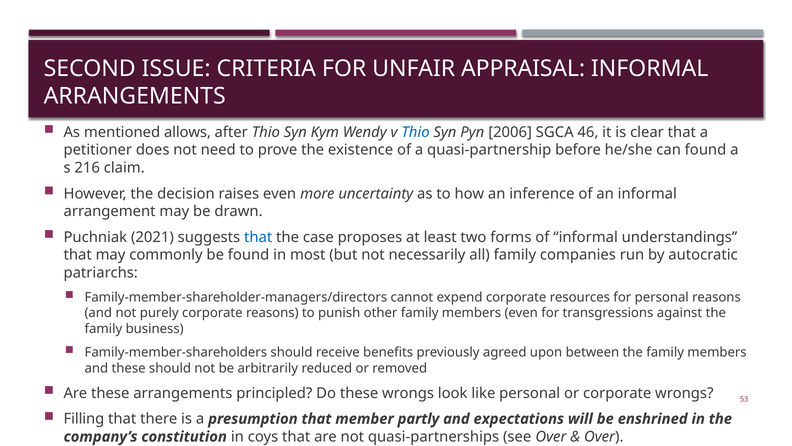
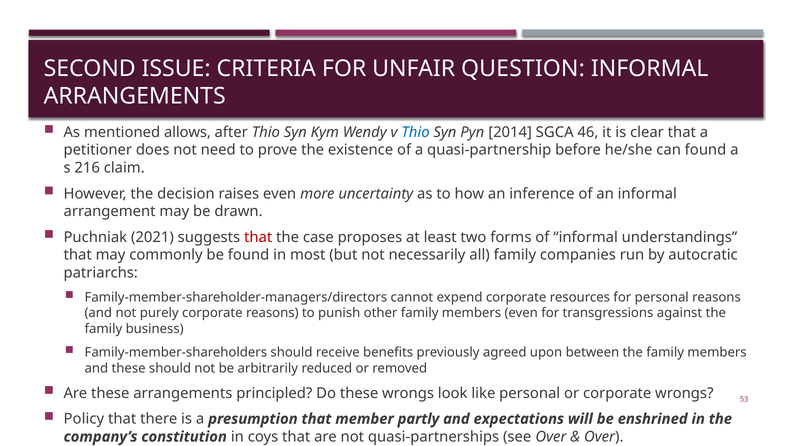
APPRAISAL: APPRAISAL -> QUESTION
2006: 2006 -> 2014
that at (258, 237) colour: blue -> red
Filling: Filling -> Policy
